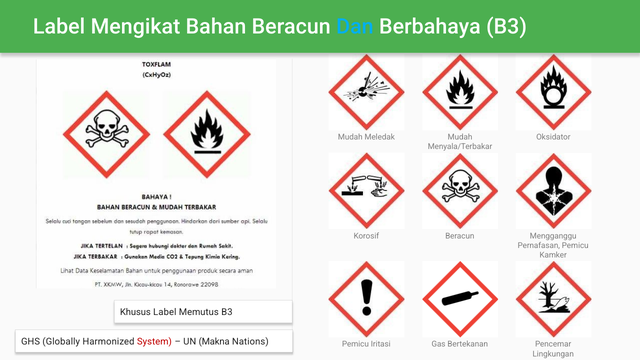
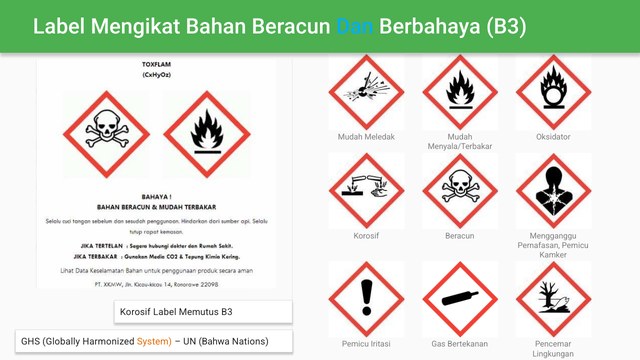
Khusus at (135, 312): Khusus -> Korosif
System colour: red -> orange
Makna: Makna -> Bahwa
